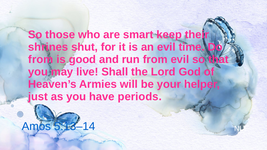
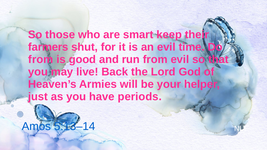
shrines: shrines -> farmers
Shall: Shall -> Back
